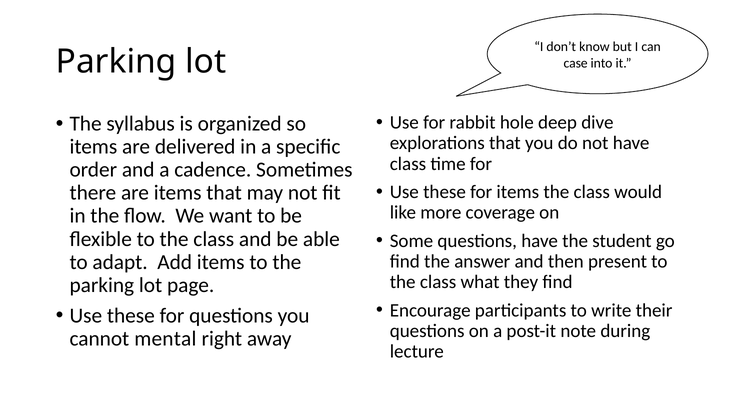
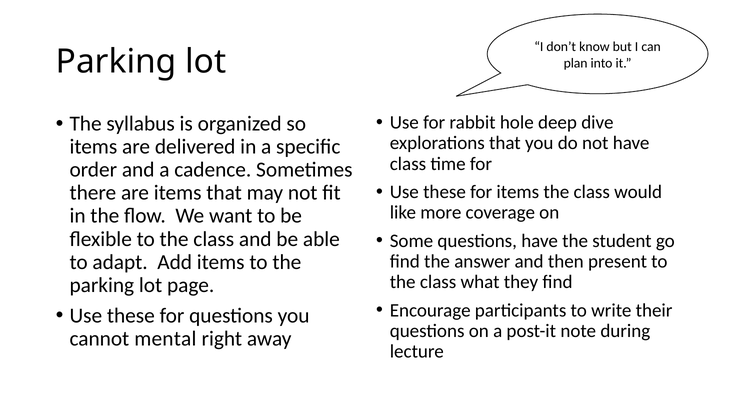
case: case -> plan
